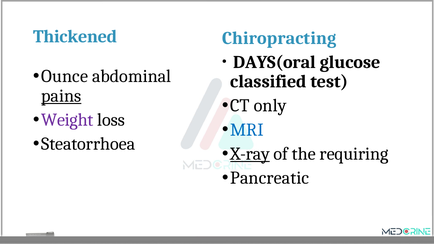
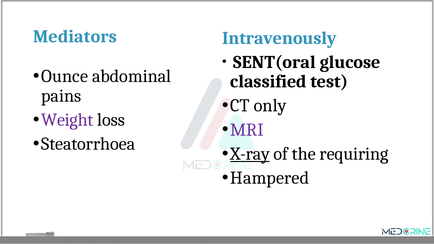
Thickened: Thickened -> Mediators
Chiropracting: Chiropracting -> Intravenously
DAYS(oral: DAYS(oral -> SENT(oral
pains underline: present -> none
MRI colour: blue -> purple
Pancreatic: Pancreatic -> Hampered
